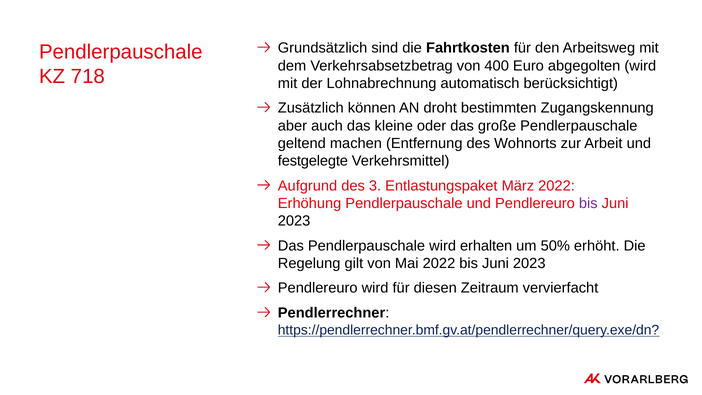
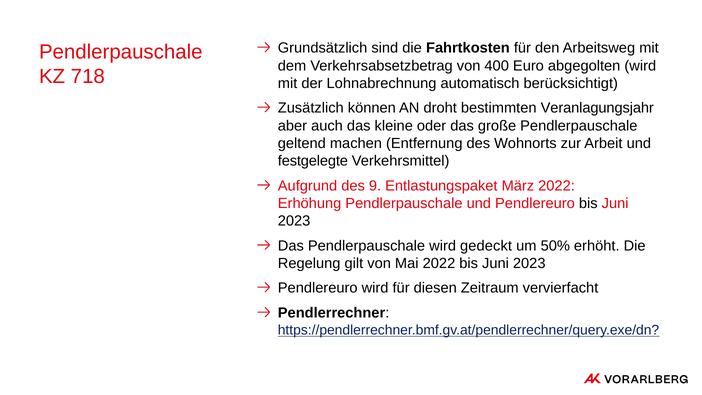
Zugangskennung: Zugangskennung -> Veranlagungsjahr
3: 3 -> 9
bis at (588, 203) colour: purple -> black
erhalten: erhalten -> gedeckt
